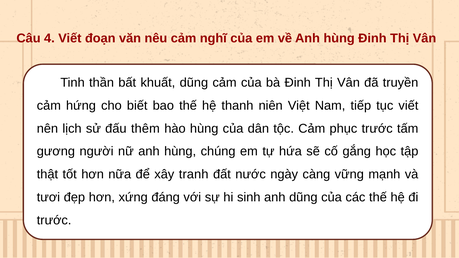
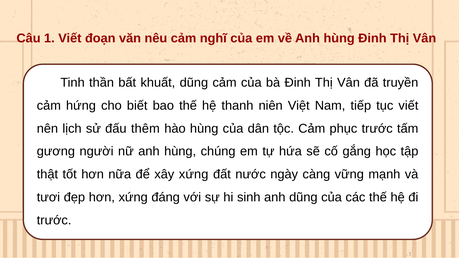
4: 4 -> 1
xây tranh: tranh -> xứng
